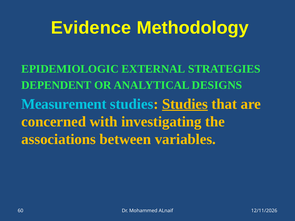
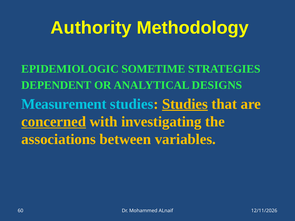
Evidence: Evidence -> Authority
EXTERNAL: EXTERNAL -> SOMETIME
concerned underline: none -> present
